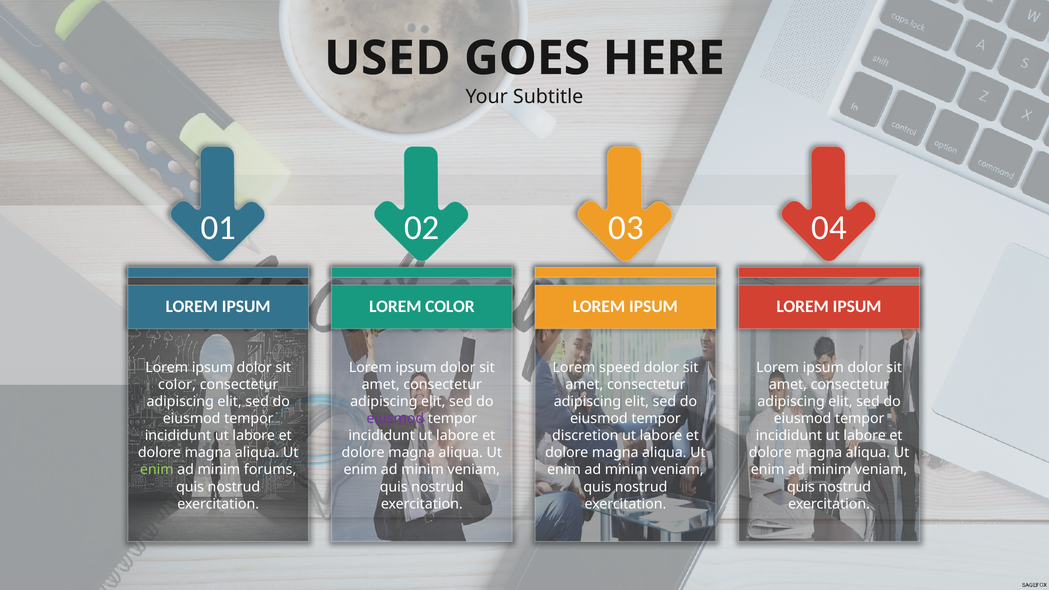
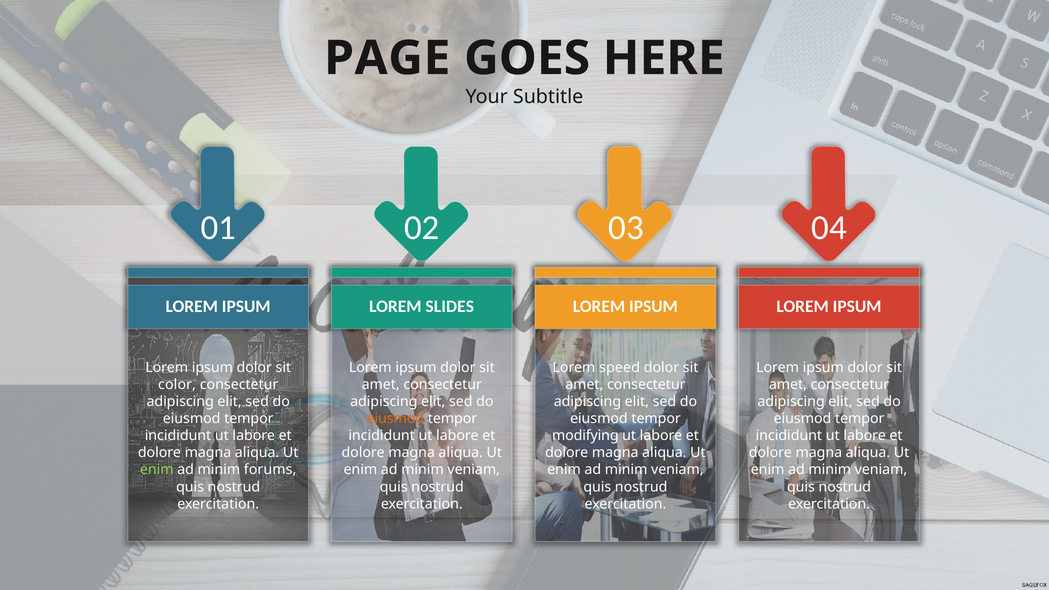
USED: USED -> PAGE
LOREM COLOR: COLOR -> SLIDES
eiusmod at (395, 419) colour: purple -> orange
discretion: discretion -> modifying
